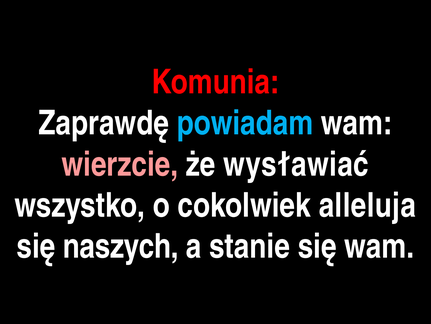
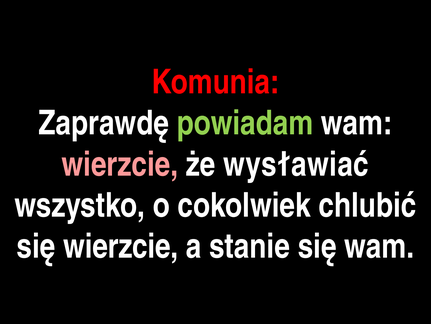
powiadam colour: light blue -> light green
alleluja: alleluja -> chlubić
się naszych: naszych -> wierzcie
